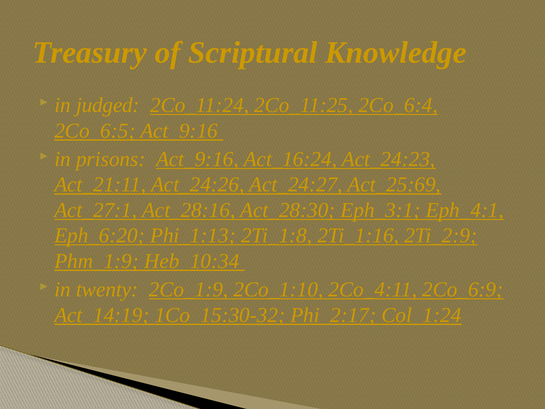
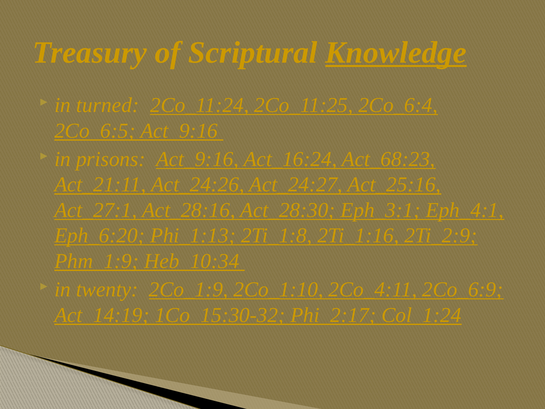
Knowledge underline: none -> present
judged: judged -> turned
Act_24:23: Act_24:23 -> Act_68:23
Act_25:69: Act_25:69 -> Act_25:16
